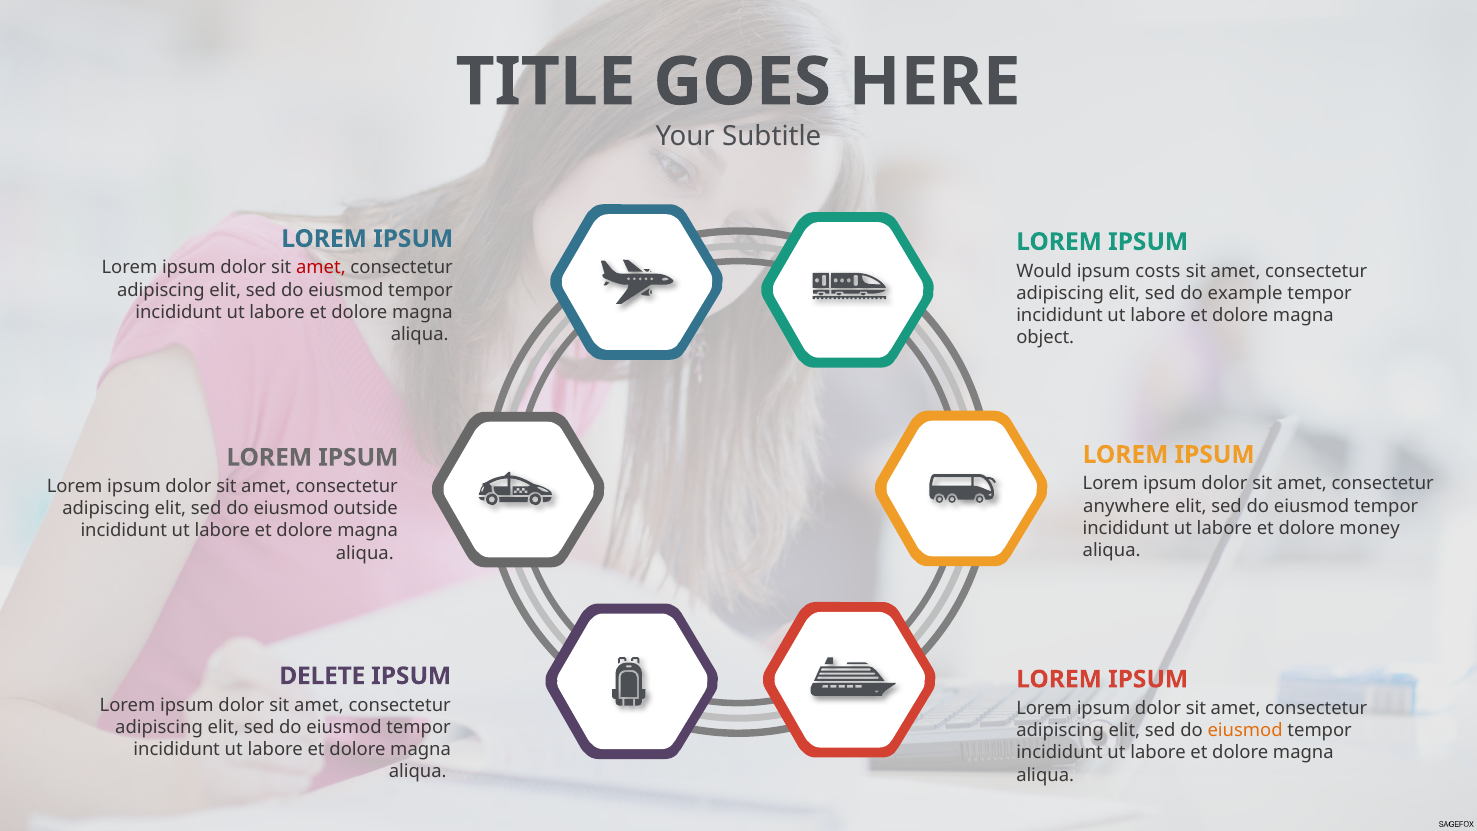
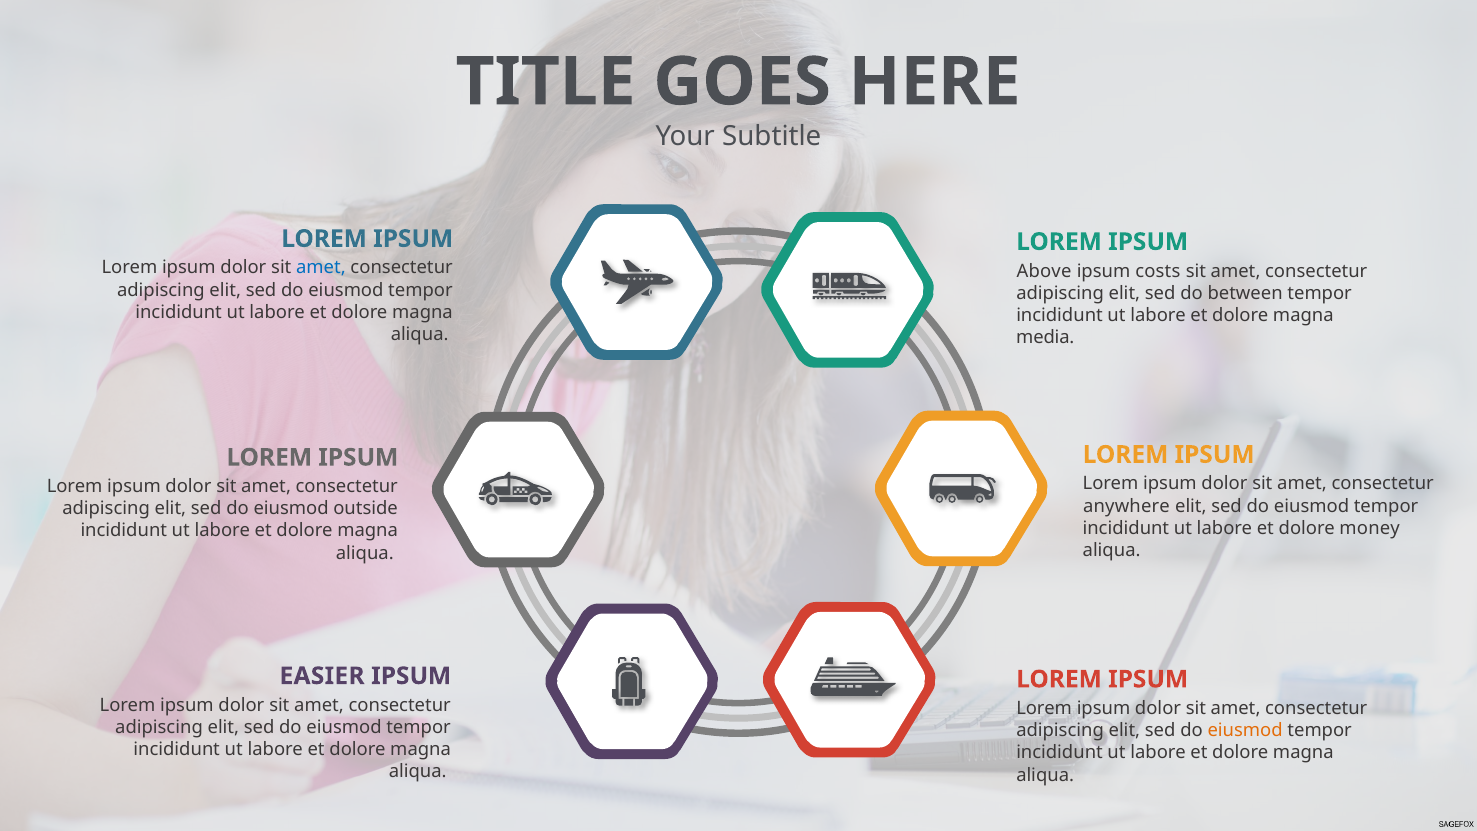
amet at (321, 268) colour: red -> blue
Would: Would -> Above
example: example -> between
object: object -> media
DELETE: DELETE -> EASIER
